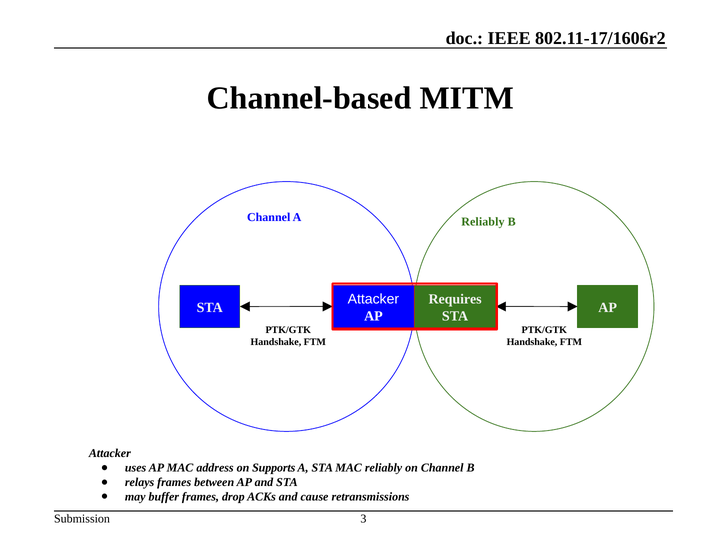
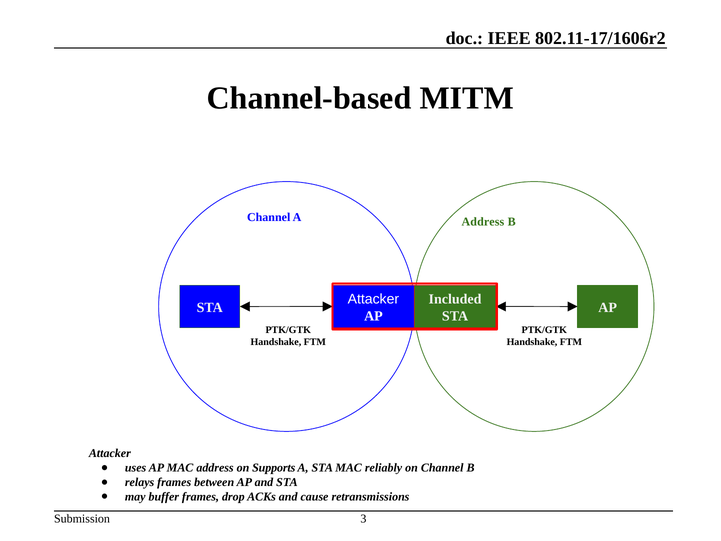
A Reliably: Reliably -> Address
Requires: Requires -> Included
